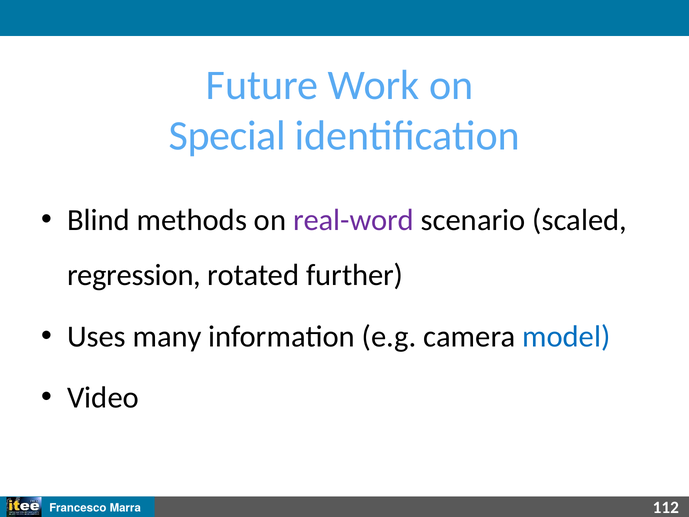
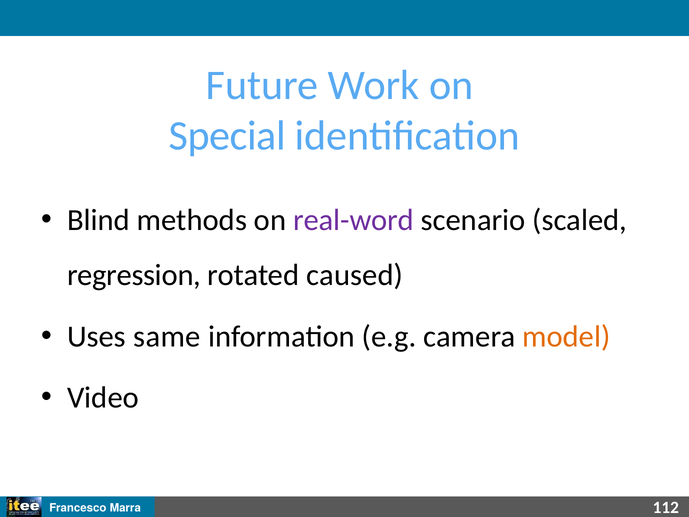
further: further -> caused
many: many -> same
model colour: blue -> orange
